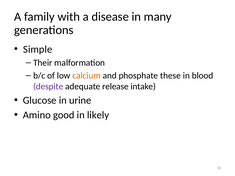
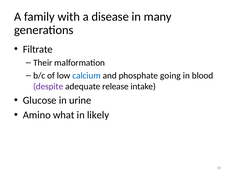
Simple: Simple -> Filtrate
calcium colour: orange -> blue
these: these -> going
good: good -> what
